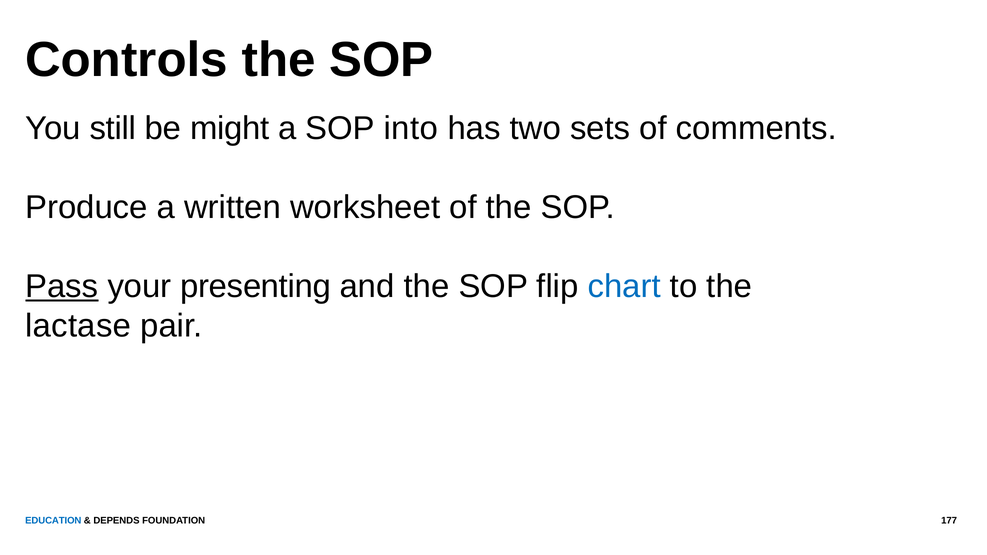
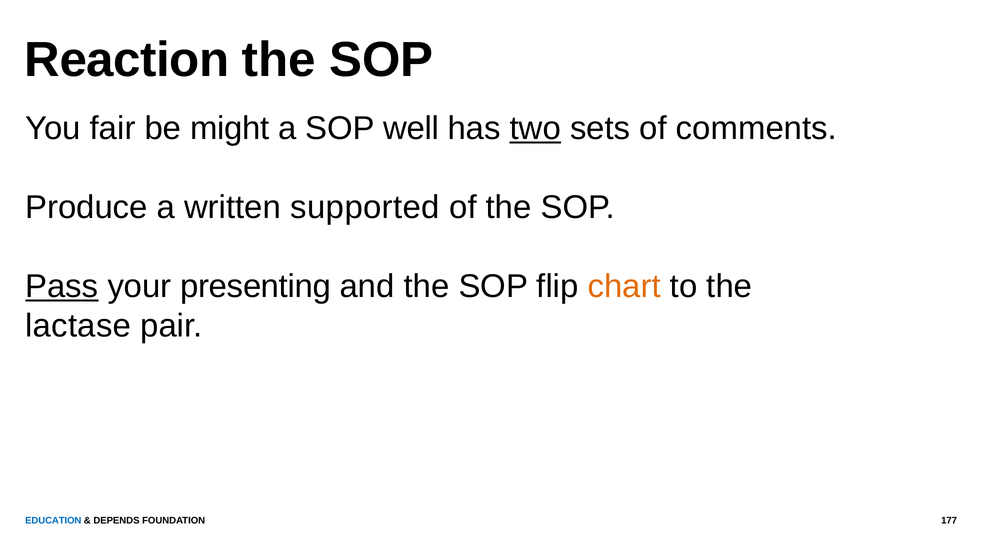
Controls: Controls -> Reaction
still: still -> fair
into: into -> well
two underline: none -> present
worksheet: worksheet -> supported
chart colour: blue -> orange
